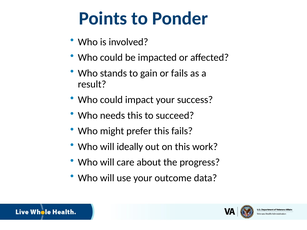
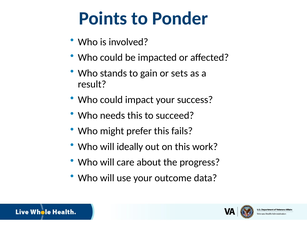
or fails: fails -> sets
